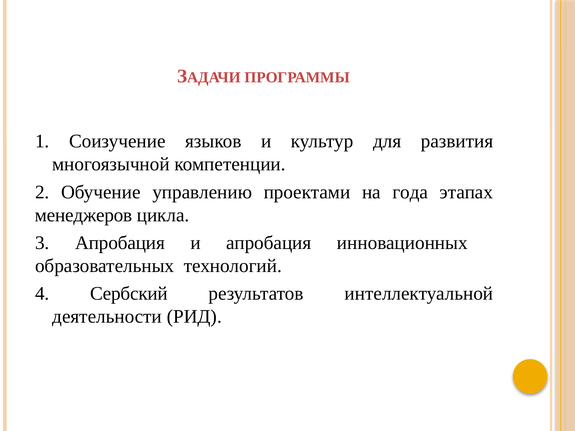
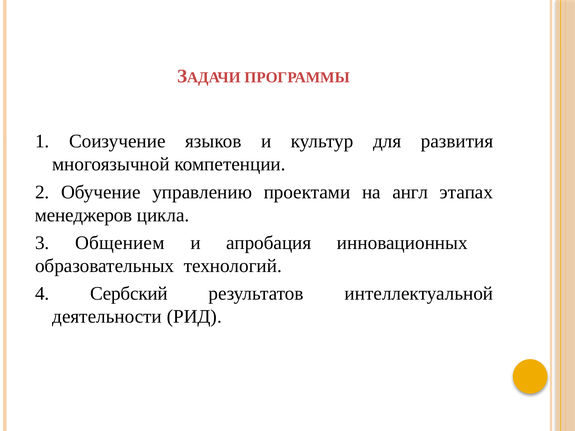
года: года -> англ
3 Апробация: Апробация -> Общением
